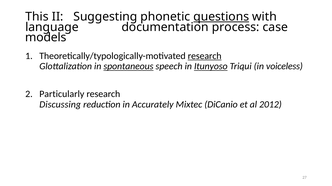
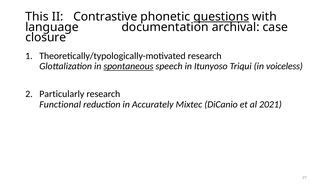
Suggesting: Suggesting -> Contrastive
process: process -> archival
models: models -> closure
research at (205, 56) underline: present -> none
Itunyoso underline: present -> none
Discussing: Discussing -> Functional
2012: 2012 -> 2021
